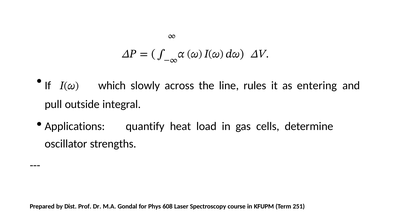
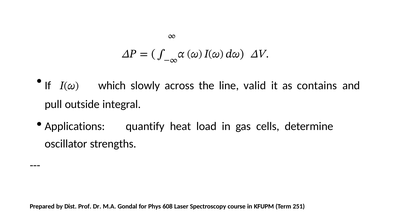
rules: rules -> valid
entering: entering -> contains
